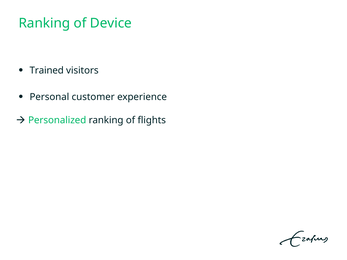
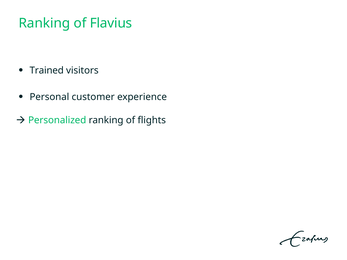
Device: Device -> Flavius
